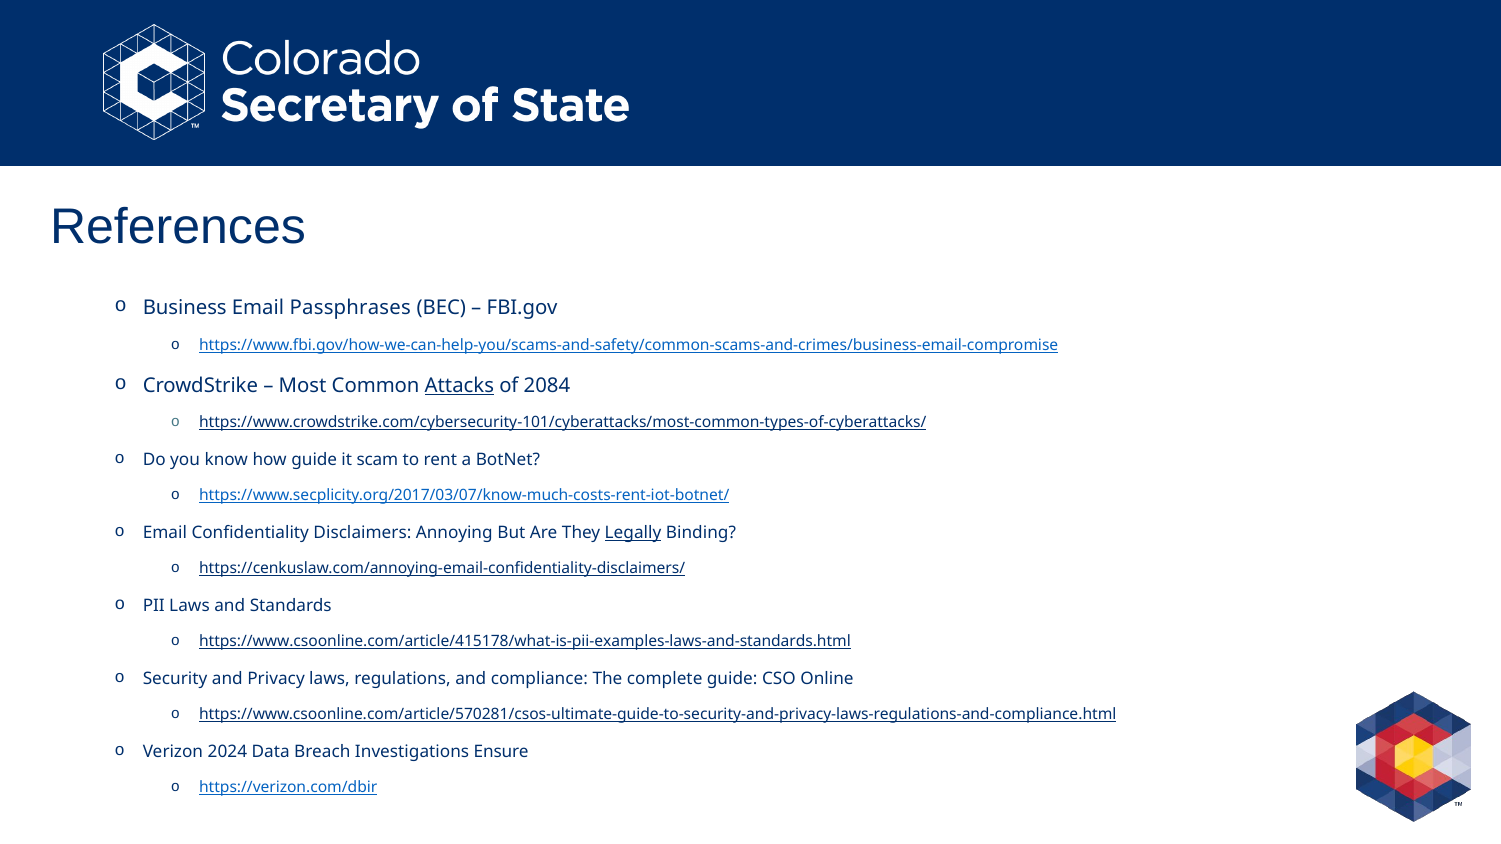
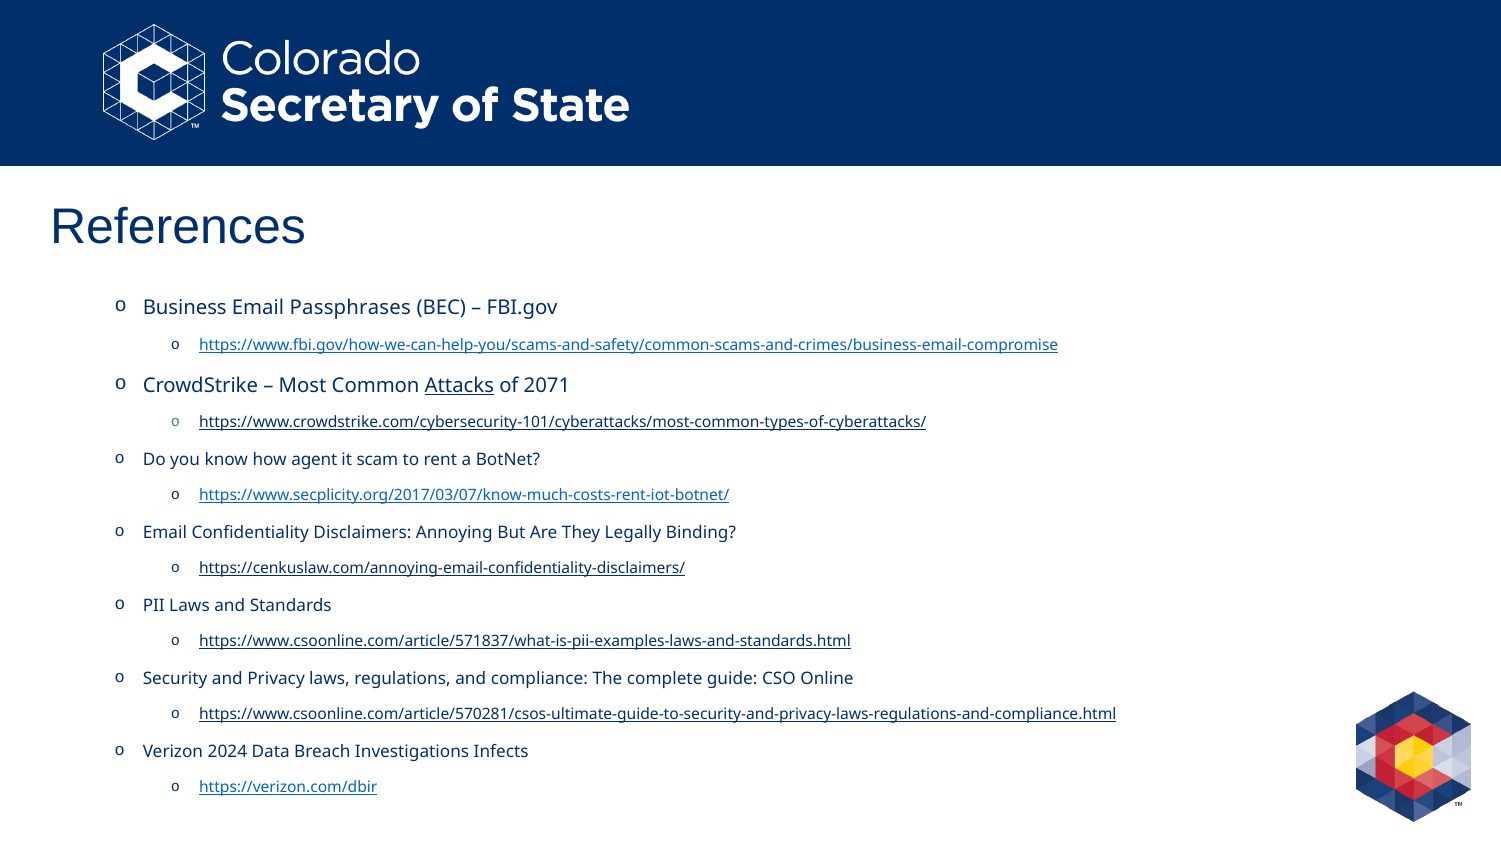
2084: 2084 -> 2071
how guide: guide -> agent
Legally underline: present -> none
https://www.csoonline.com/article/415178/what-is-pii-examples-laws-and-standards.html: https://www.csoonline.com/article/415178/what-is-pii-examples-laws-and-standards.html -> https://www.csoonline.com/article/571837/what-is-pii-examples-laws-and-standards.html
Ensure: Ensure -> Infects
